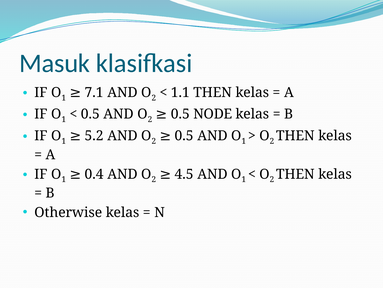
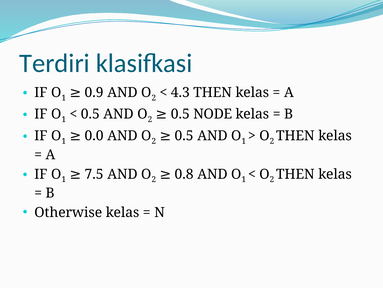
Masuk: Masuk -> Terdiri
1.1: 1.1 -> 4.3
7.1: 7.1 -> 0.9
5.2: 5.2 -> 0.0
4.5: 4.5 -> 0.8
0.4: 0.4 -> 7.5
